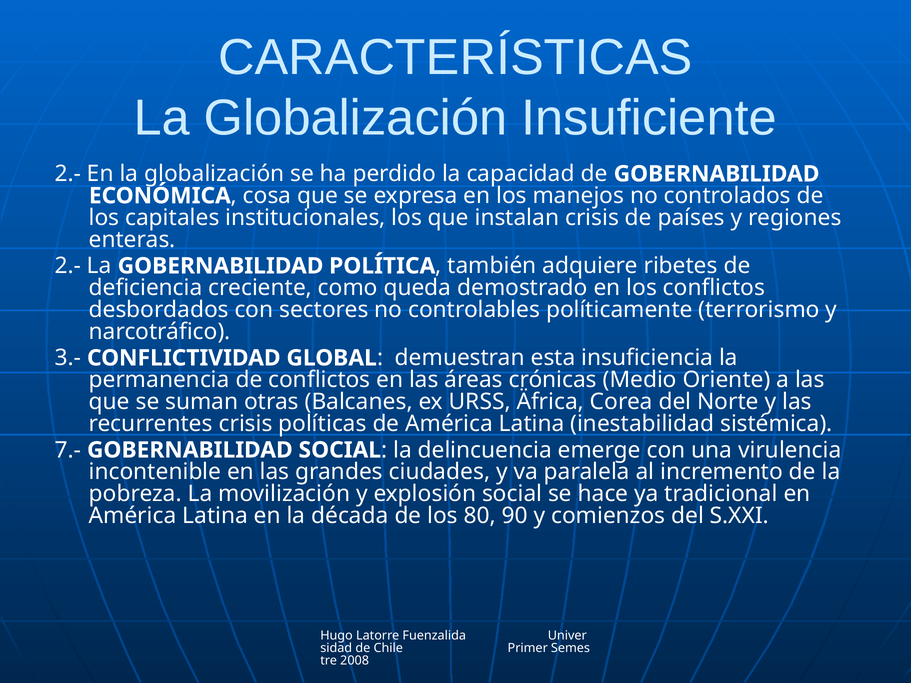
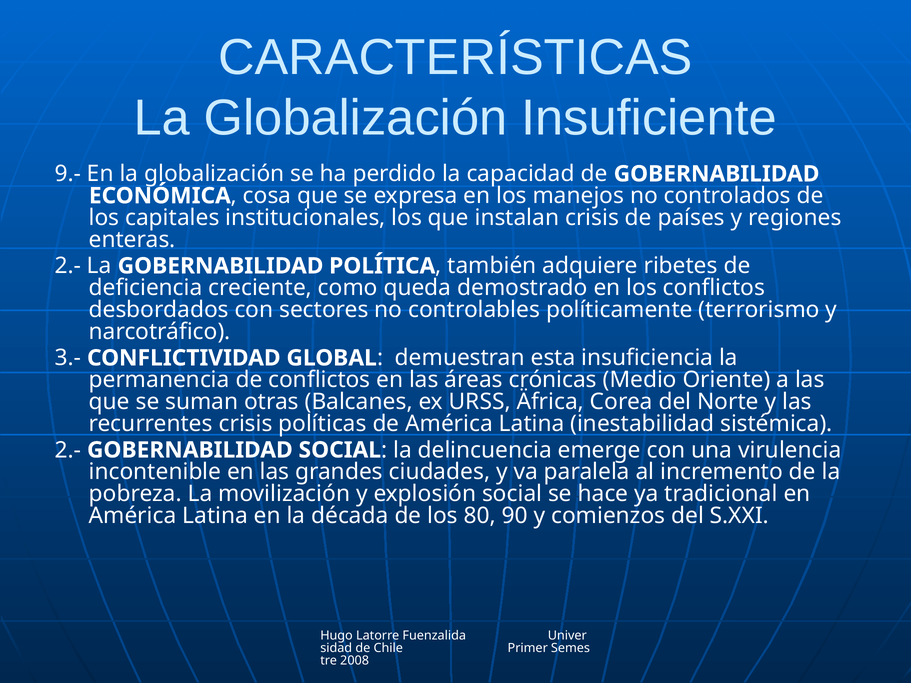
2.- at (68, 174): 2.- -> 9.-
7.- at (68, 450): 7.- -> 2.-
